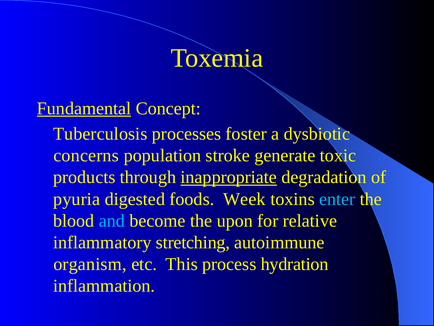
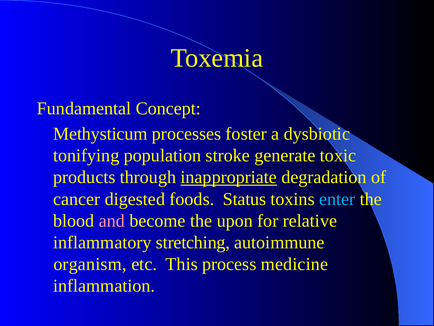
Fundamental underline: present -> none
Tuberculosis: Tuberculosis -> Methysticum
concerns: concerns -> tonifying
pyuria: pyuria -> cancer
Week: Week -> Status
and colour: light blue -> pink
hydration: hydration -> medicine
